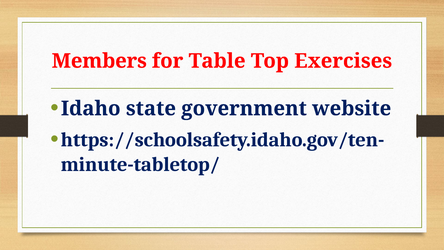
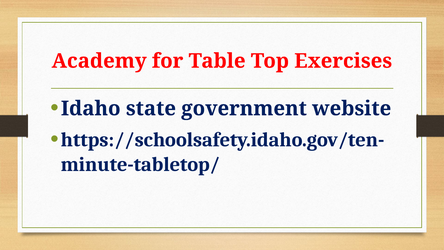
Members: Members -> Academy
